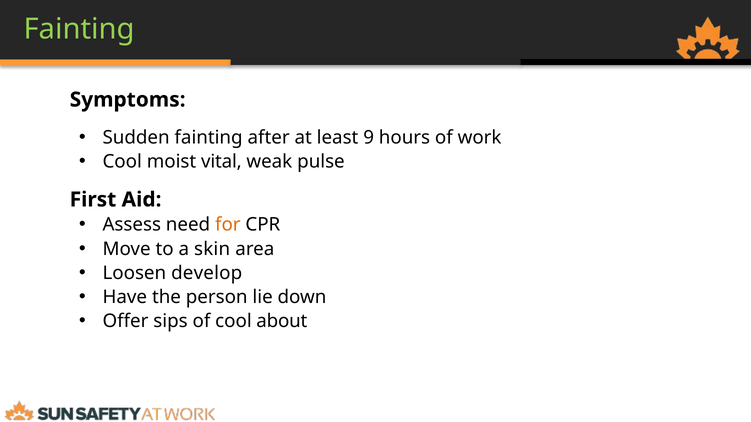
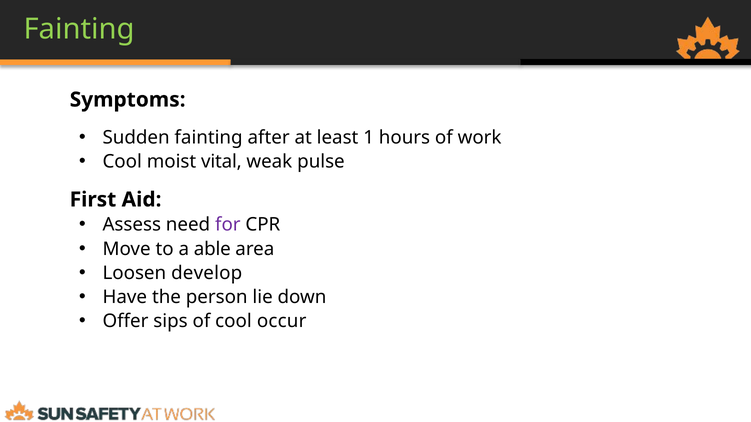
9: 9 -> 1
for colour: orange -> purple
skin: skin -> able
about: about -> occur
